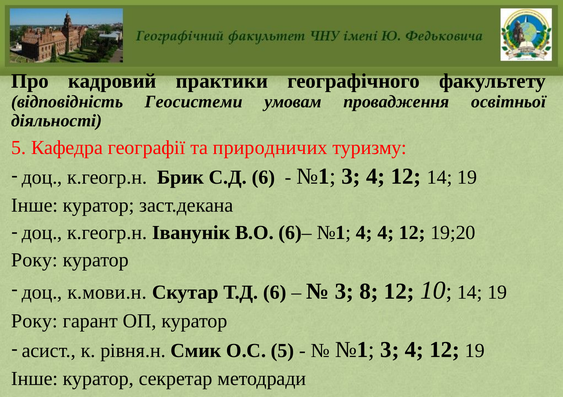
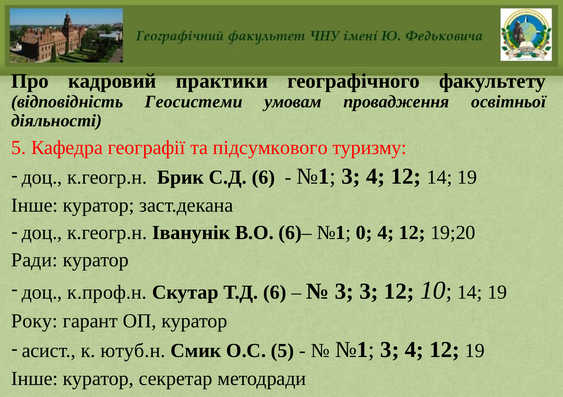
природничих: природничих -> підсумкового
№1 4: 4 -> 0
Року at (35, 260): Року -> Ради
к.мови.н: к.мови.н -> к.проф.н
3 8: 8 -> 3
рівня.н: рівня.н -> ютуб.н
